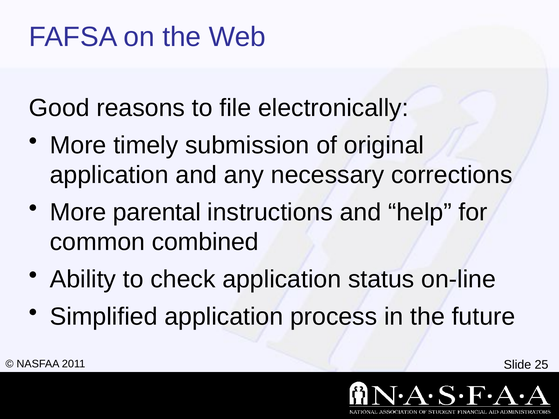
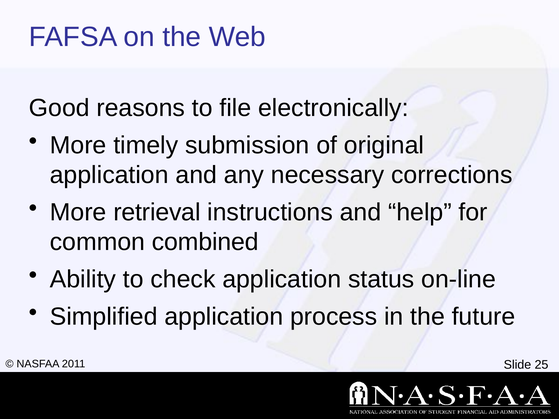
parental: parental -> retrieval
